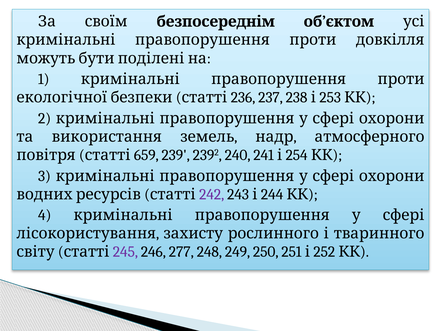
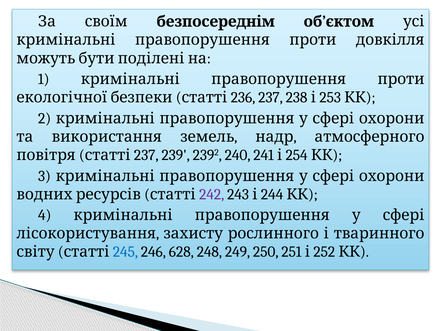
659 at (146, 155): 659 -> 237
245 colour: purple -> blue
277: 277 -> 628
